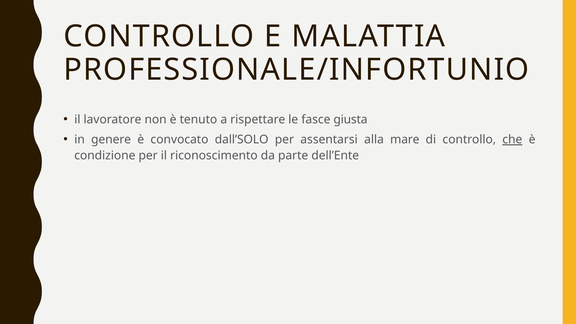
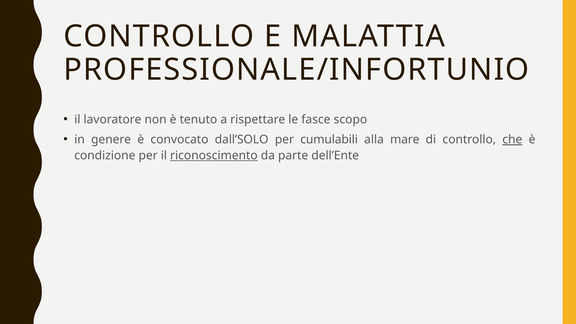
giusta: giusta -> scopo
assentarsi: assentarsi -> cumulabili
riconoscimento underline: none -> present
